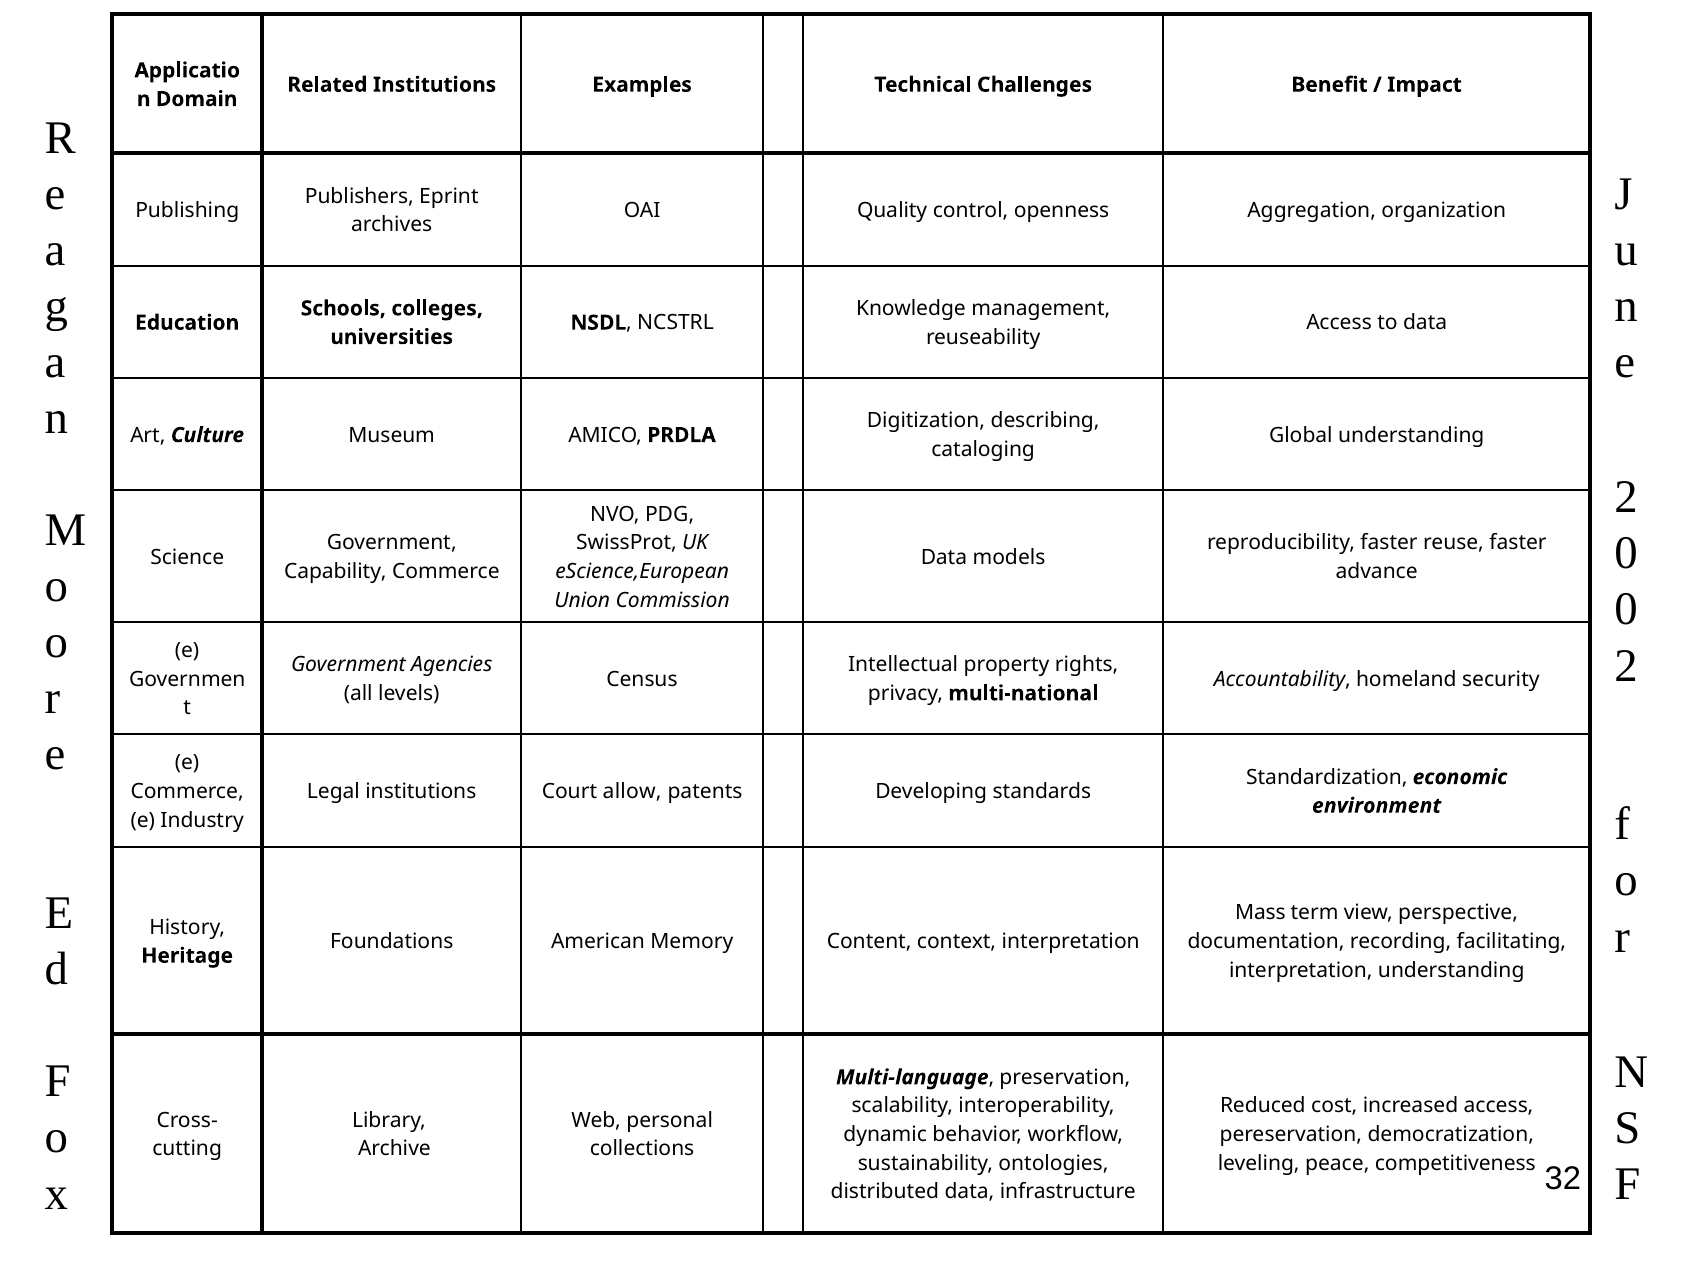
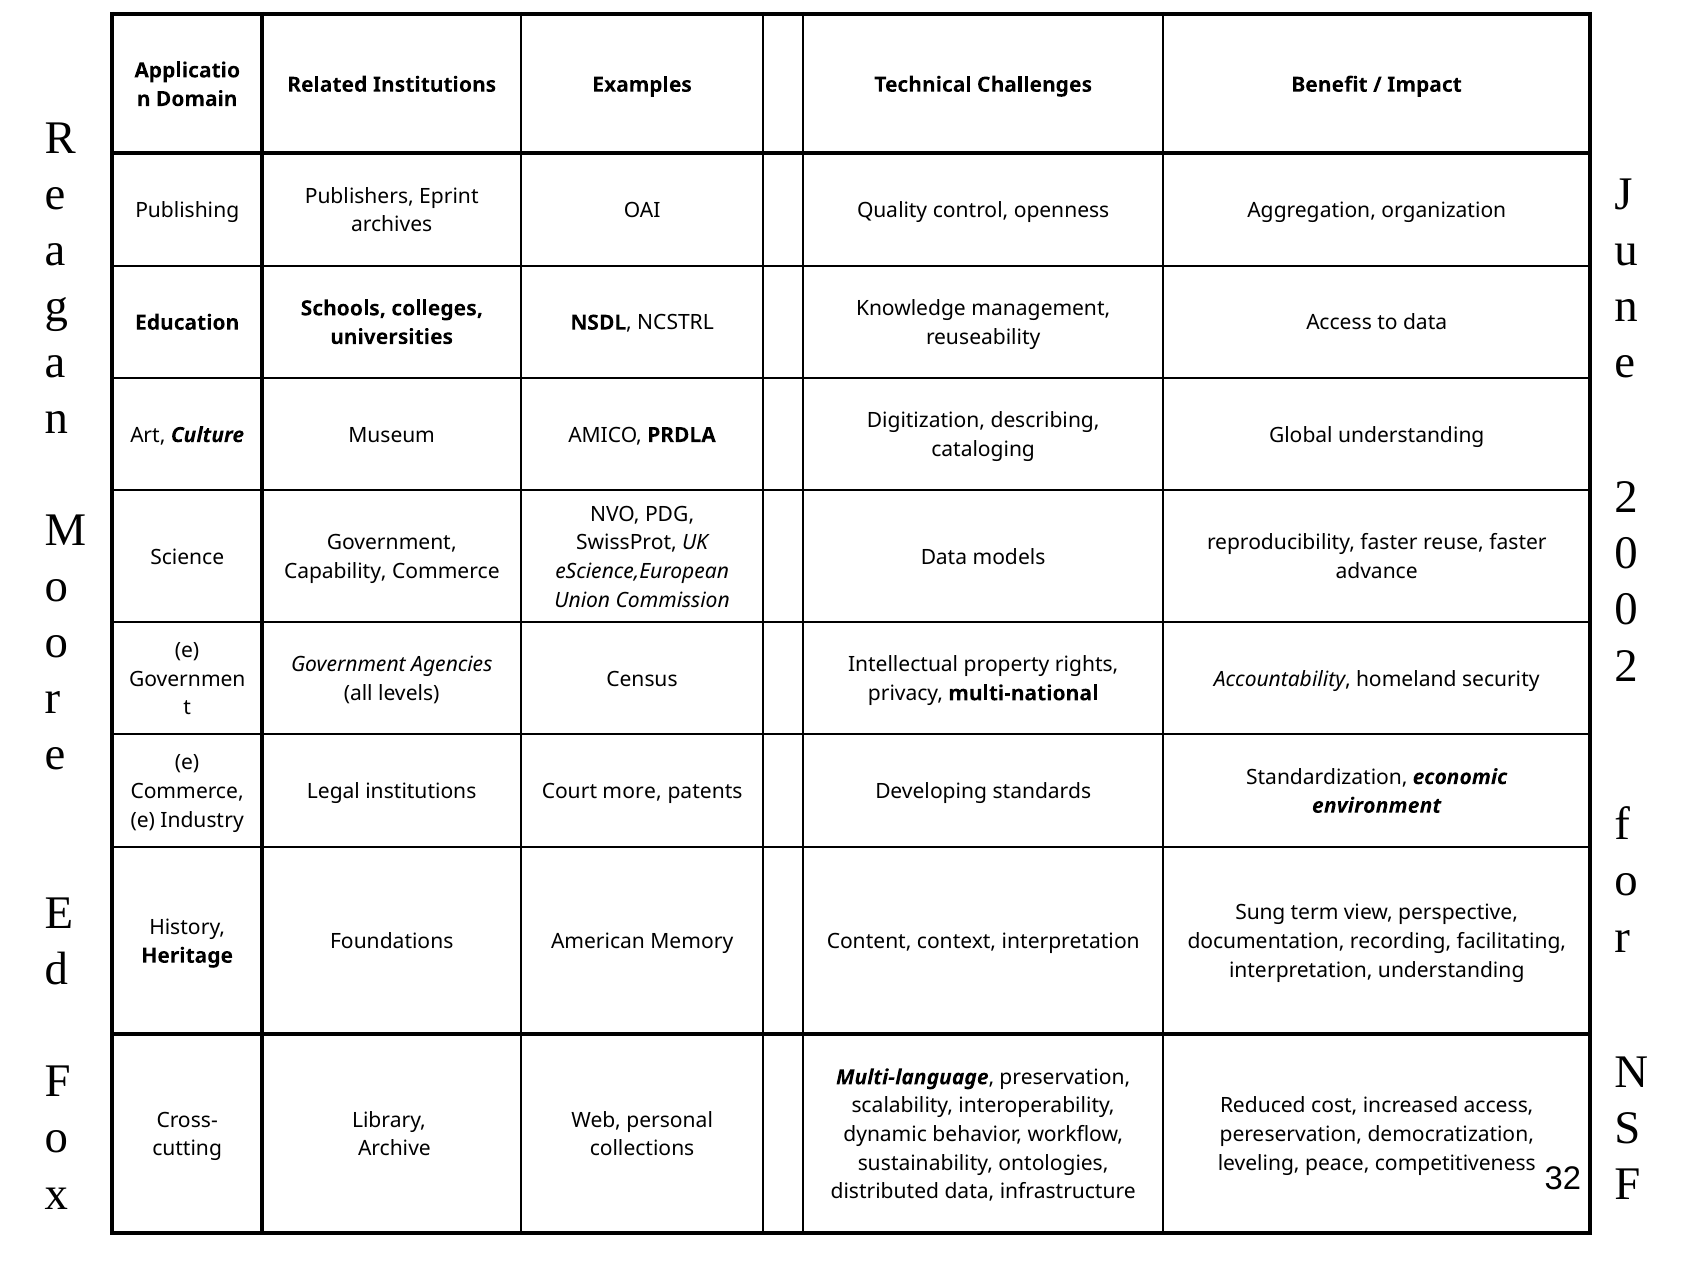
allow: allow -> more
Mass: Mass -> Sung
